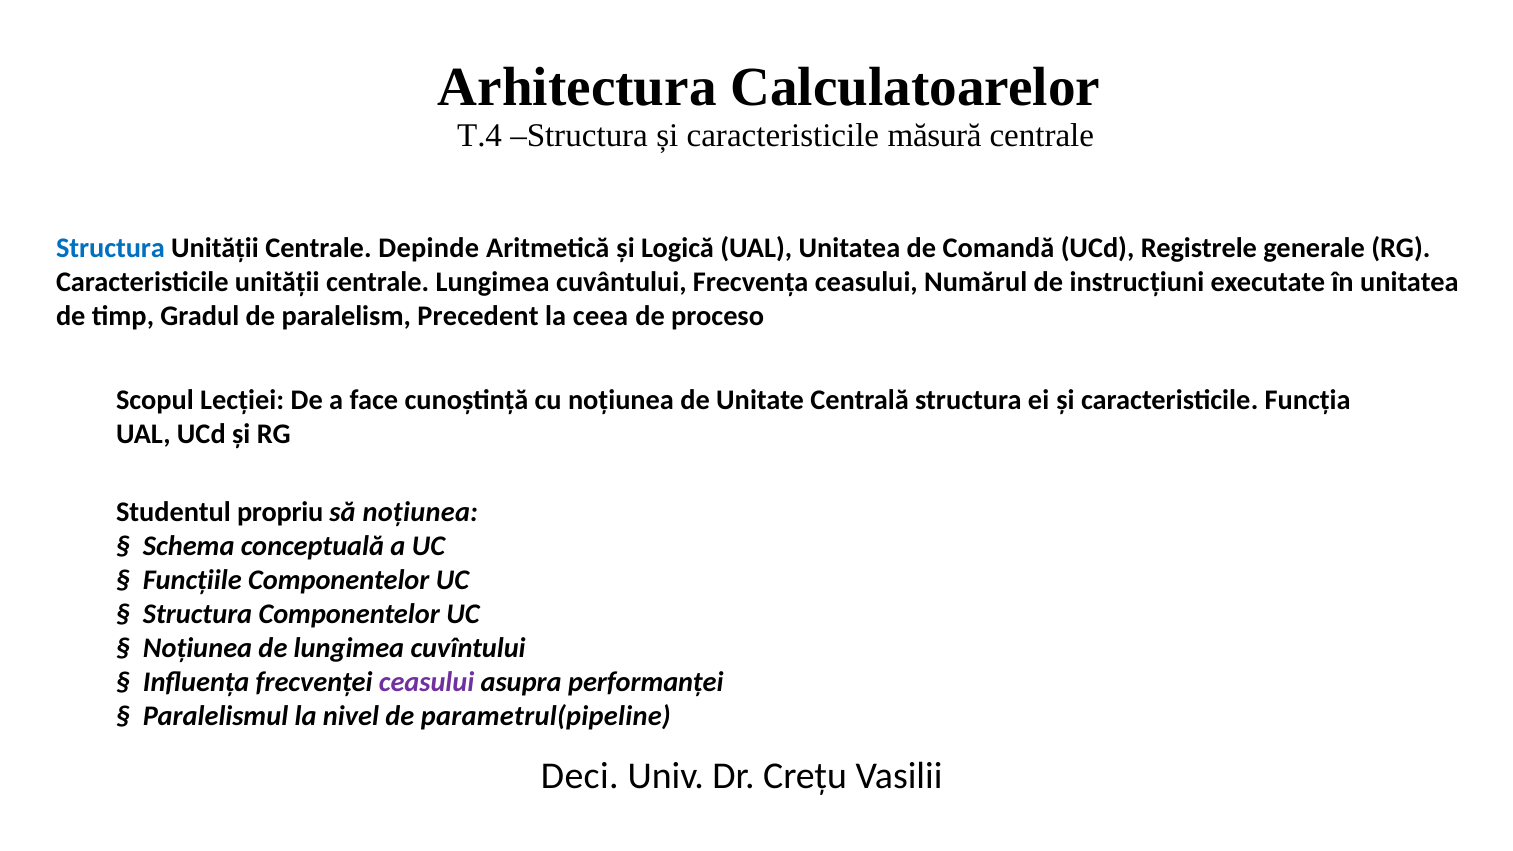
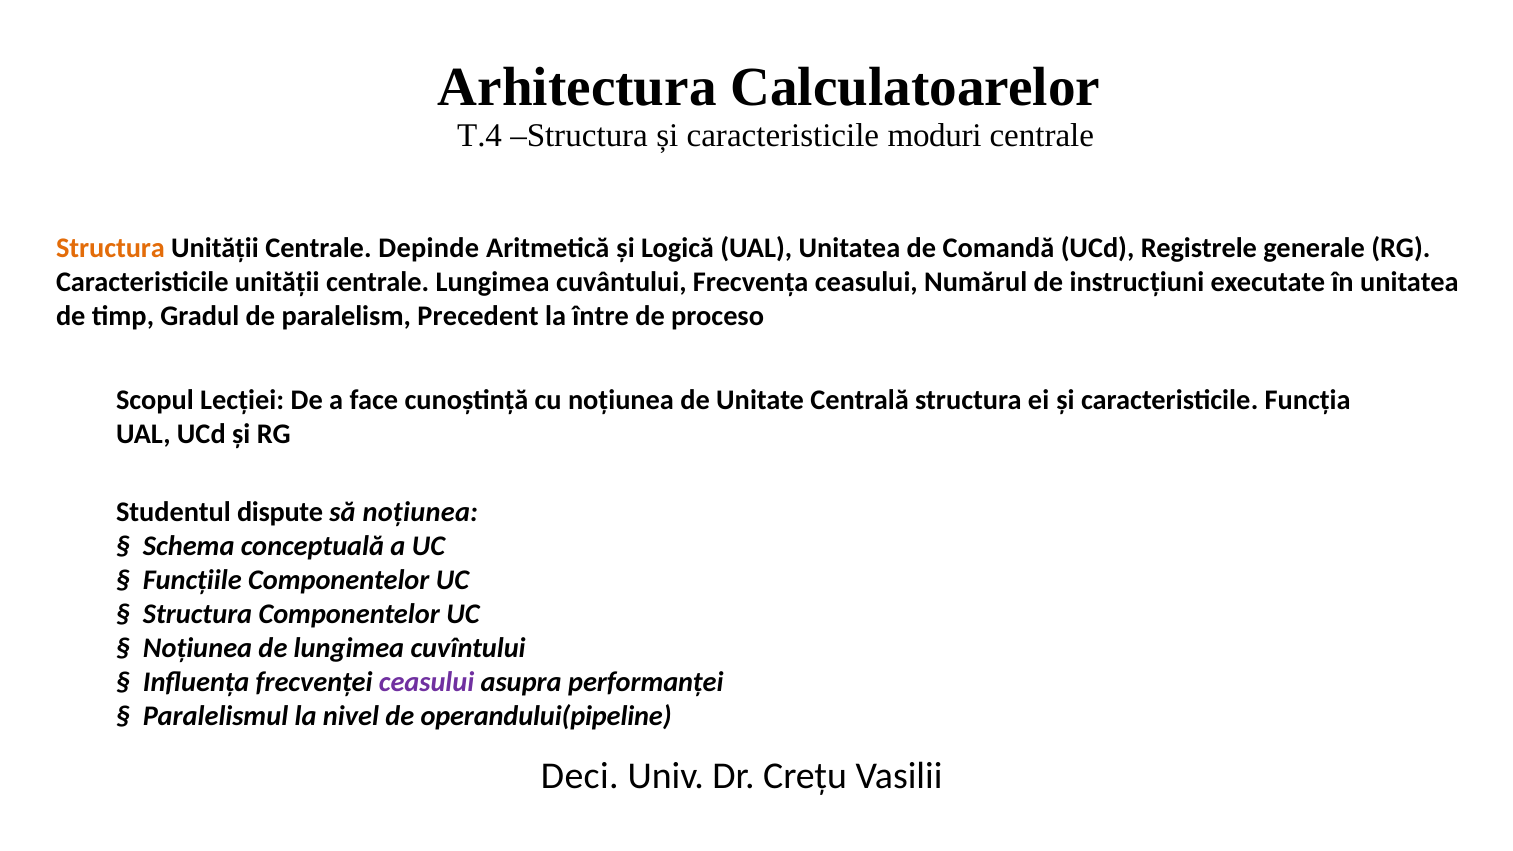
măsură: măsură -> moduri
Structura at (111, 248) colour: blue -> orange
ceea: ceea -> între
propriu: propriu -> dispute
parametrul(pipeline: parametrul(pipeline -> operandului(pipeline
